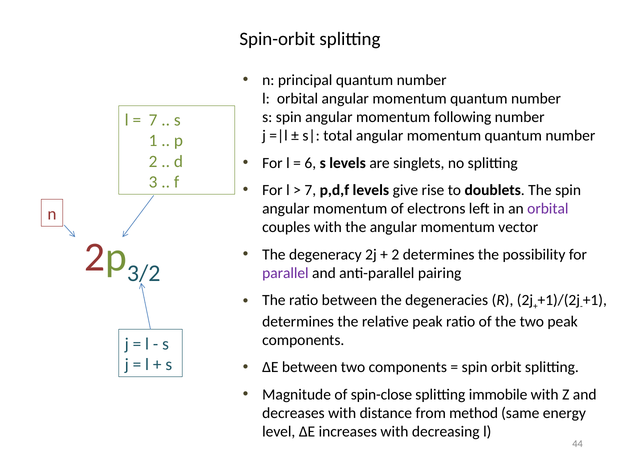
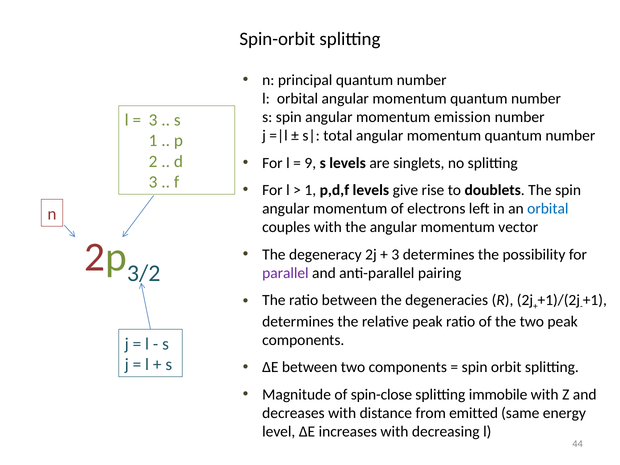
following: following -> emission
7 at (153, 120): 7 -> 3
6: 6 -> 9
7 at (310, 190): 7 -> 1
orbital at (548, 209) colour: purple -> blue
2 at (395, 255): 2 -> 3
method: method -> emitted
